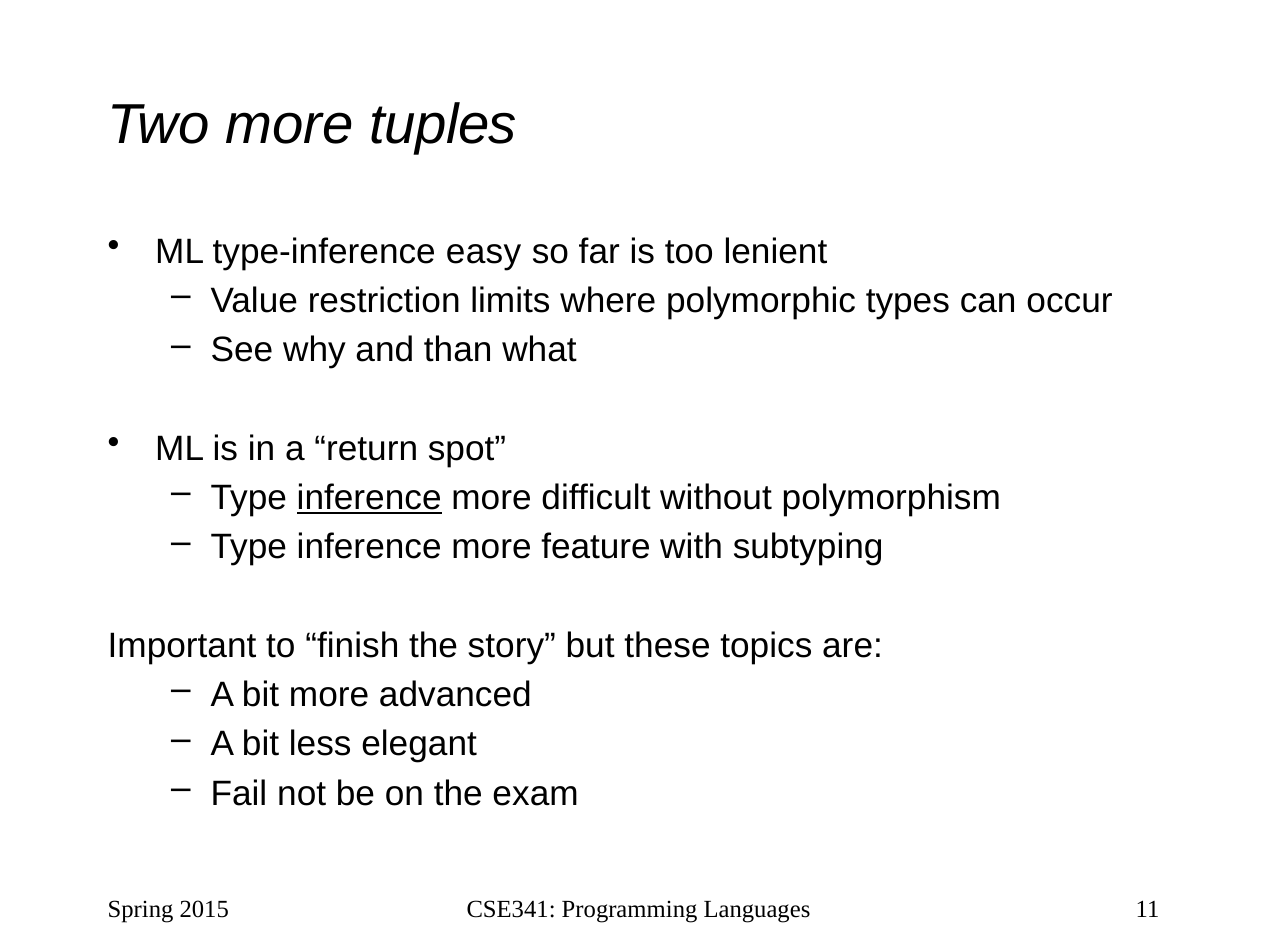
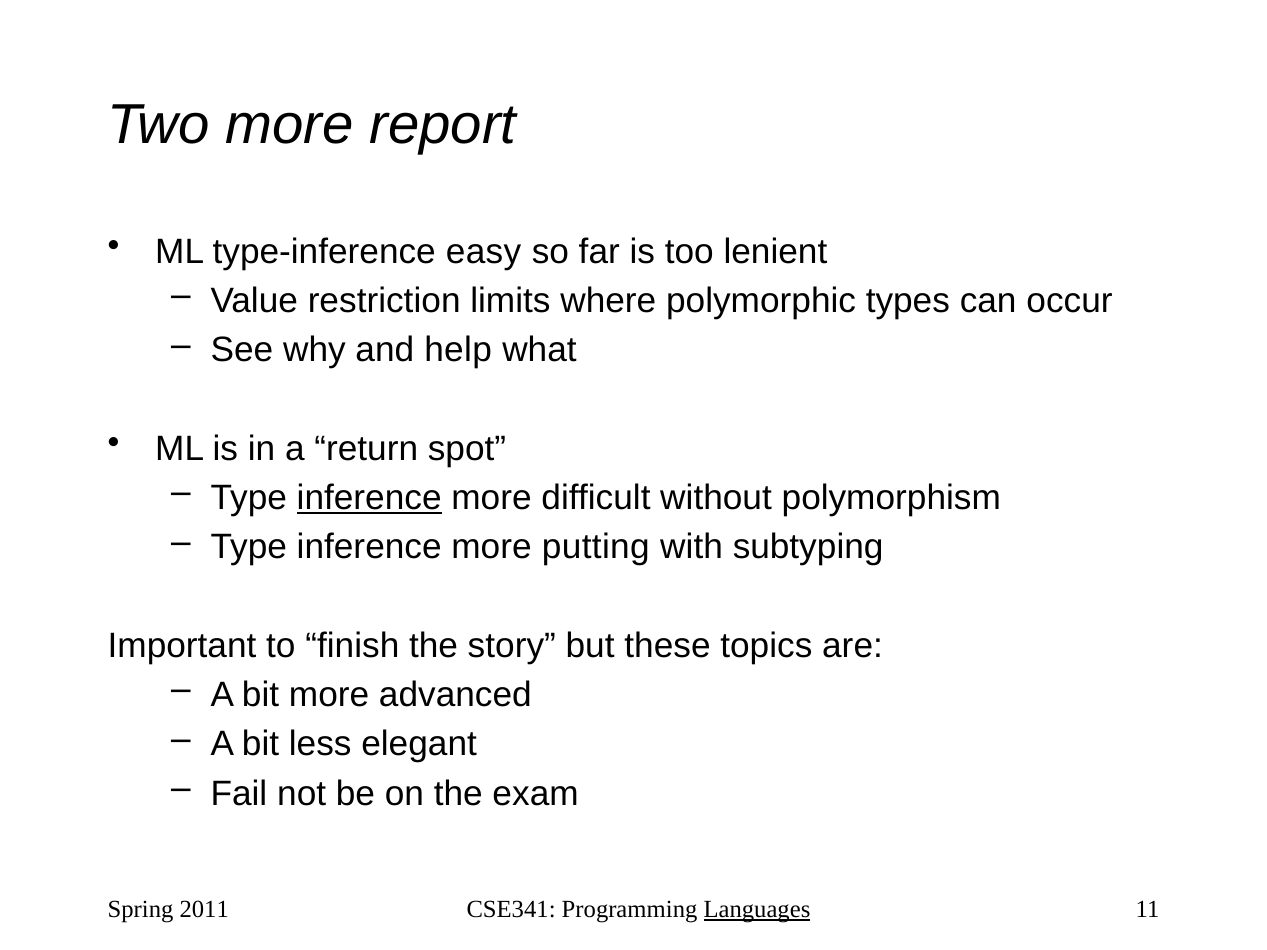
tuples: tuples -> report
than: than -> help
feature: feature -> putting
2015: 2015 -> 2011
Languages underline: none -> present
